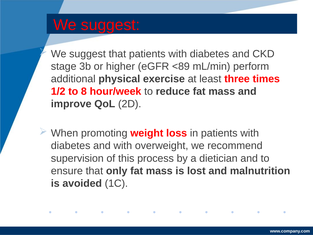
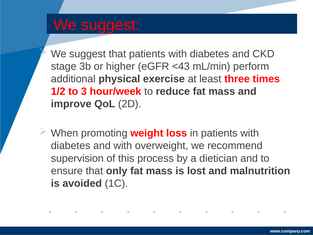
<89: <89 -> <43
8: 8 -> 3
